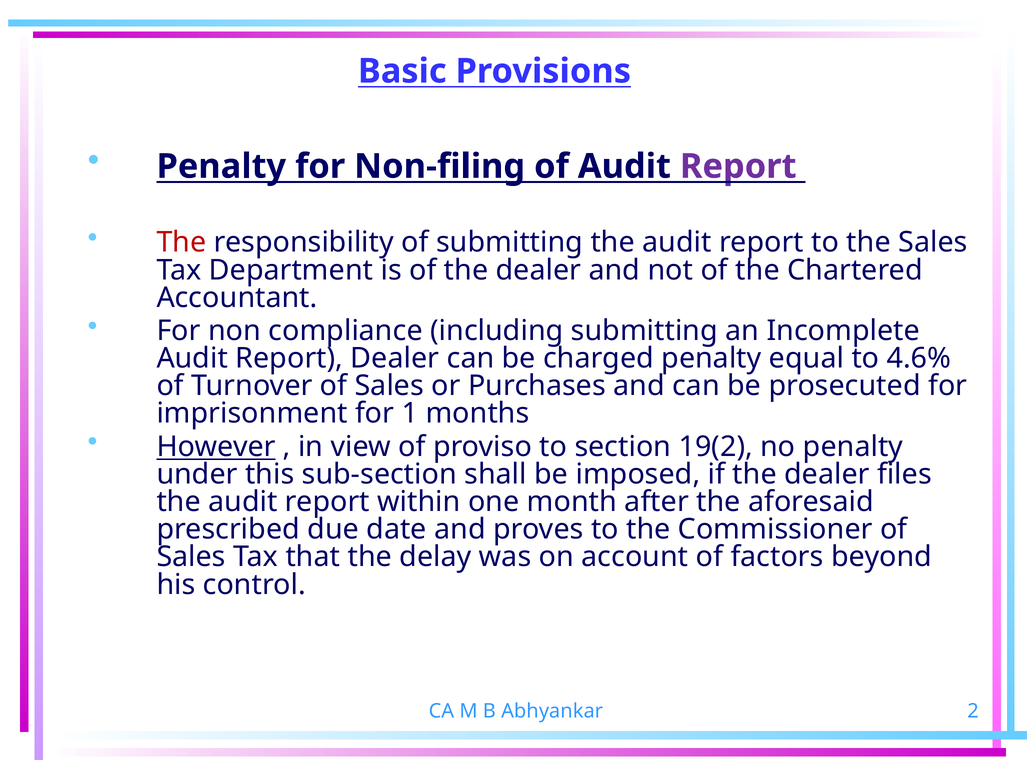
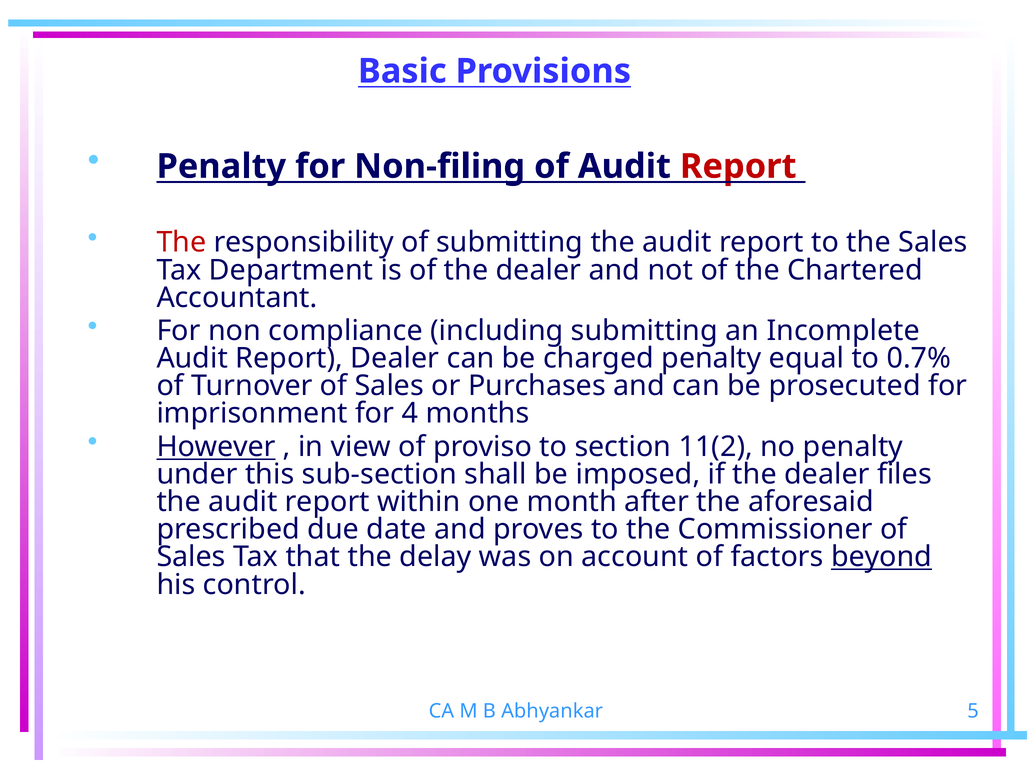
Report at (738, 166) colour: purple -> red
4.6%: 4.6% -> 0.7%
1: 1 -> 4
19(2: 19(2 -> 11(2
beyond underline: none -> present
2: 2 -> 5
